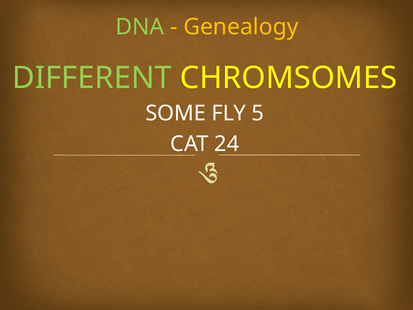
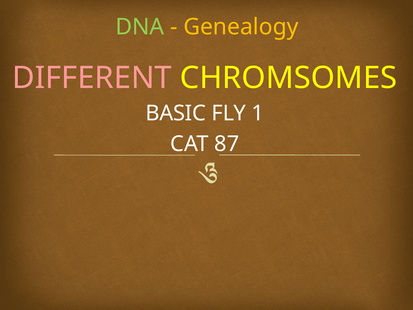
DIFFERENT colour: light green -> pink
SOME: SOME -> BASIC
5: 5 -> 1
24: 24 -> 87
